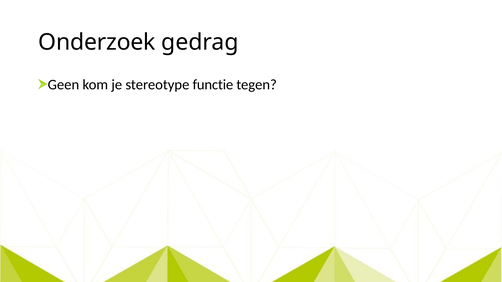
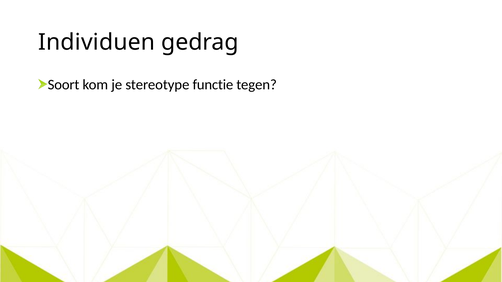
Onderzoek: Onderzoek -> Individuen
Geen: Geen -> Soort
